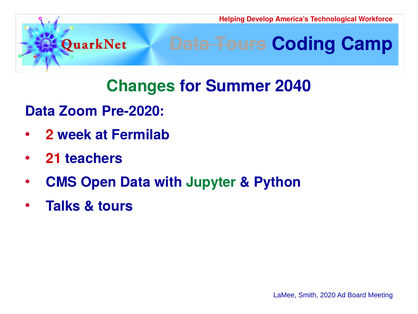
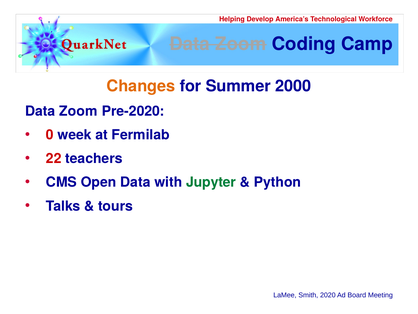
Tours at (241, 44): Tours -> Zoom
Changes colour: green -> orange
2040: 2040 -> 2000
2: 2 -> 0
21: 21 -> 22
